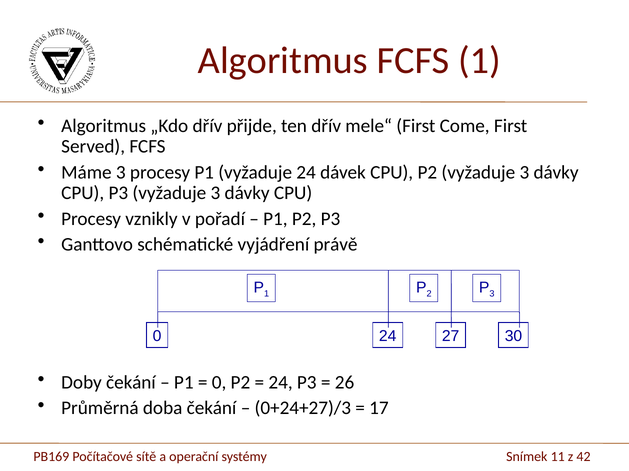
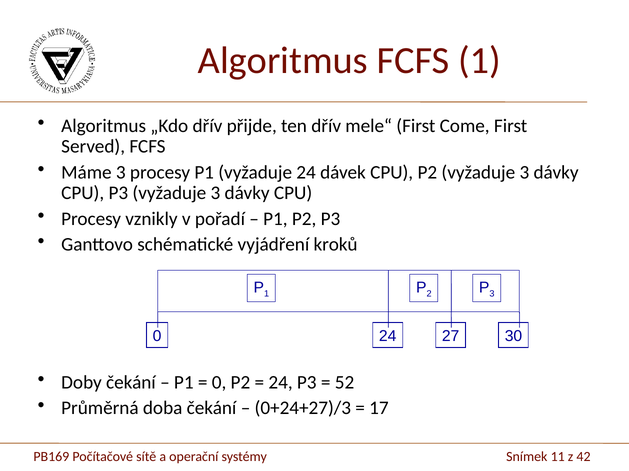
právě: právě -> kroků
26: 26 -> 52
